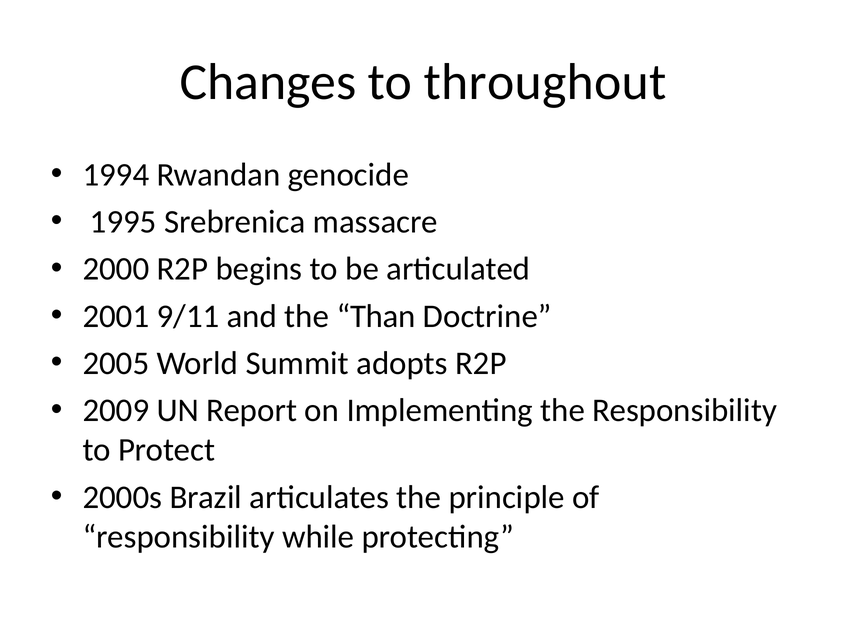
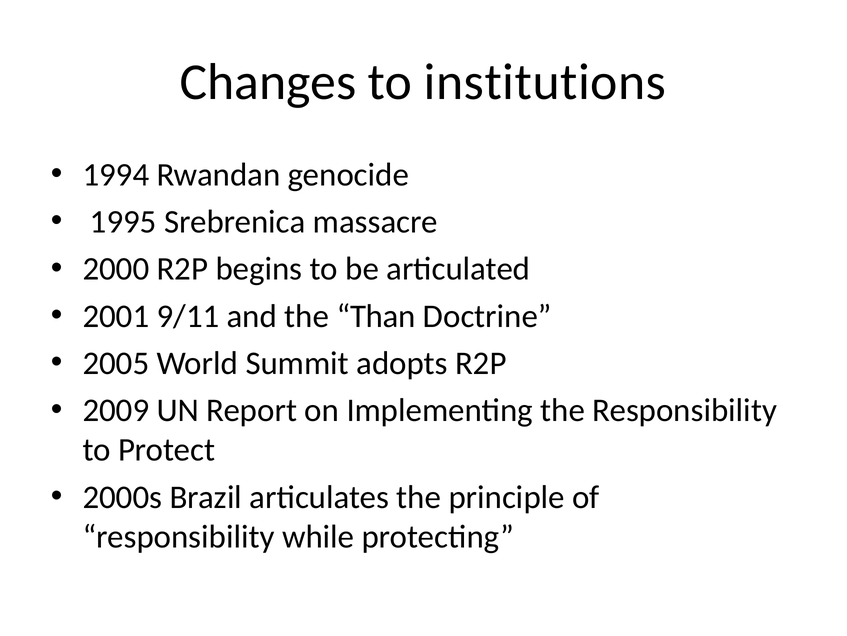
throughout: throughout -> institutions
